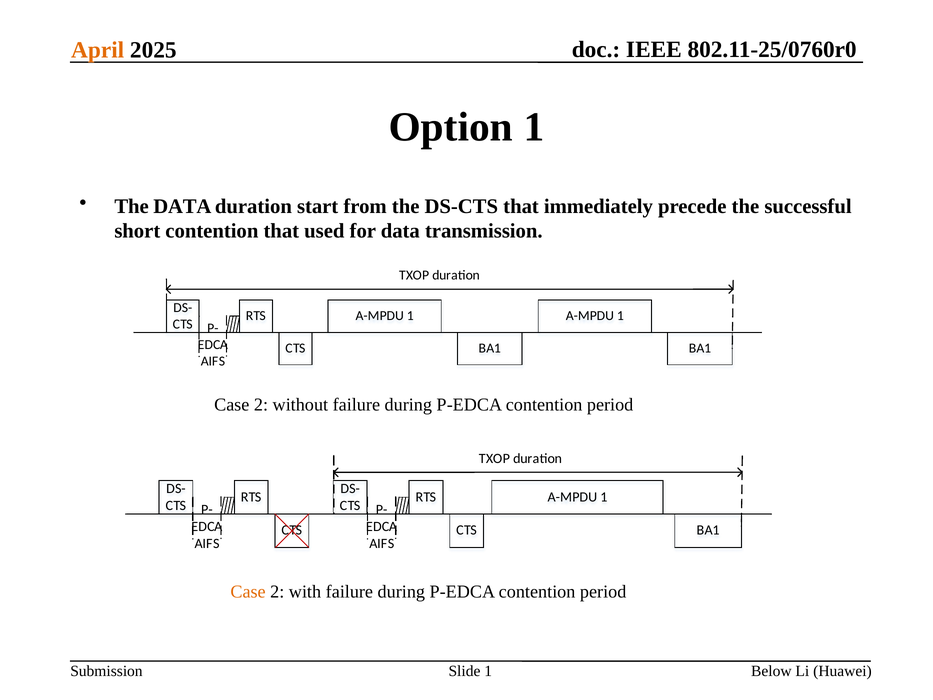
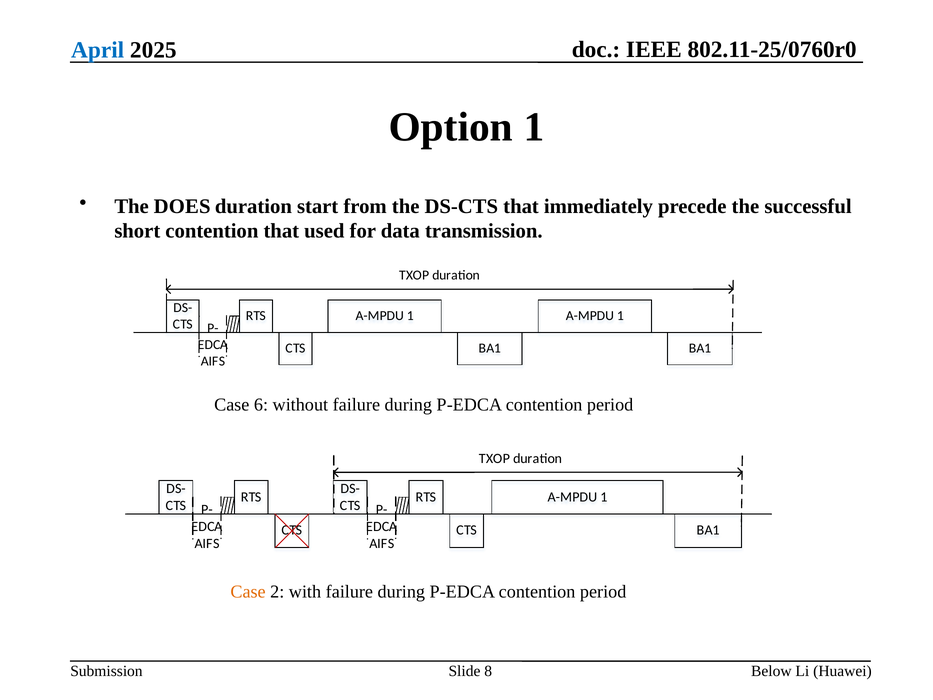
April colour: orange -> blue
The DATA: DATA -> DOES
2 at (261, 405): 2 -> 6
Slide 1: 1 -> 8
